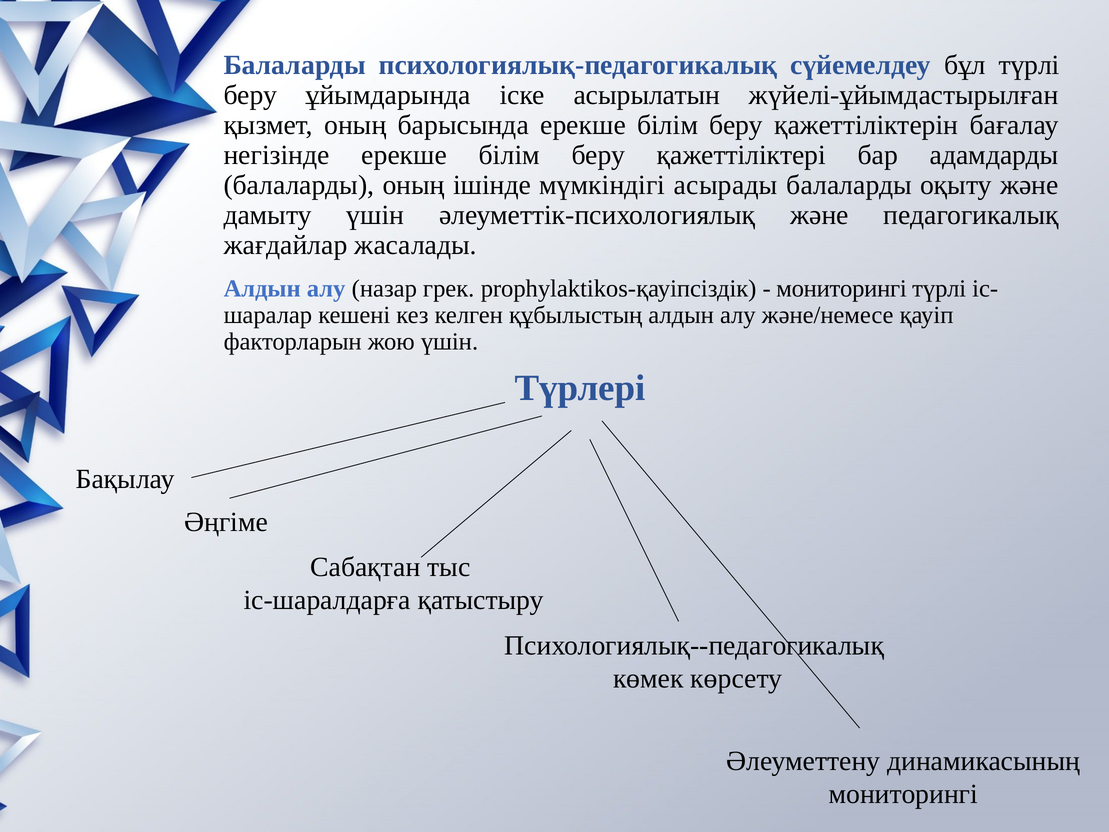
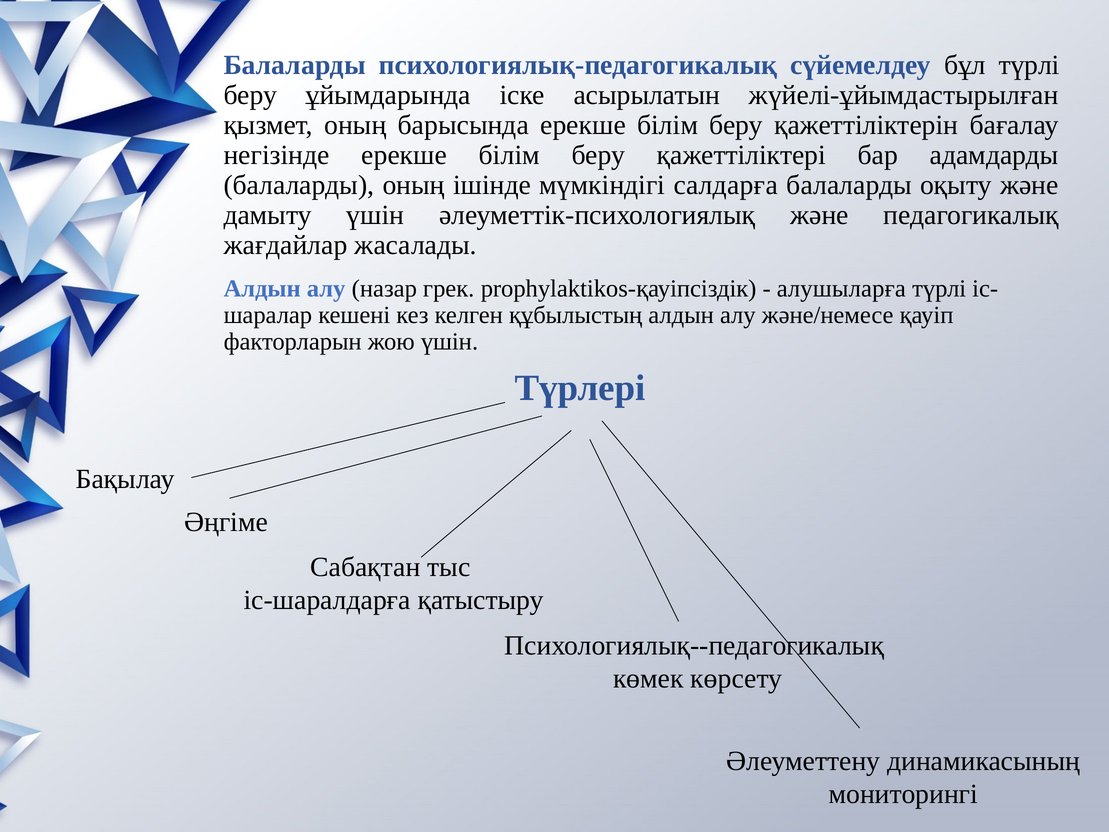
асырады: асырады -> салдарға
мониторингі at (842, 289): мониторингі -> алушыларға
